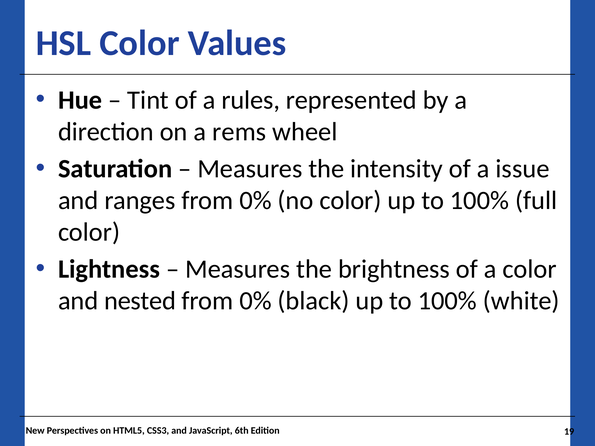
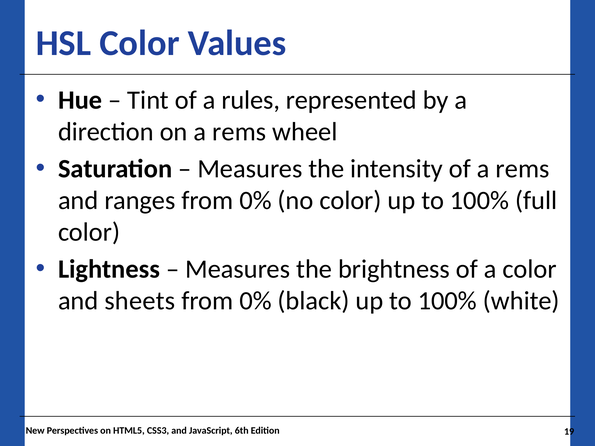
of a issue: issue -> rems
nested: nested -> sheets
